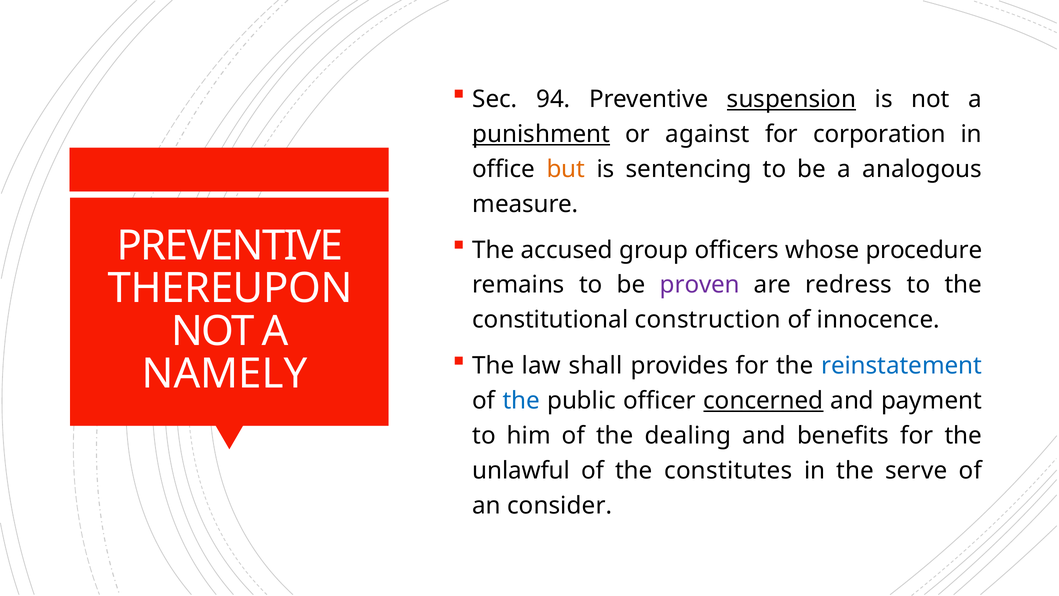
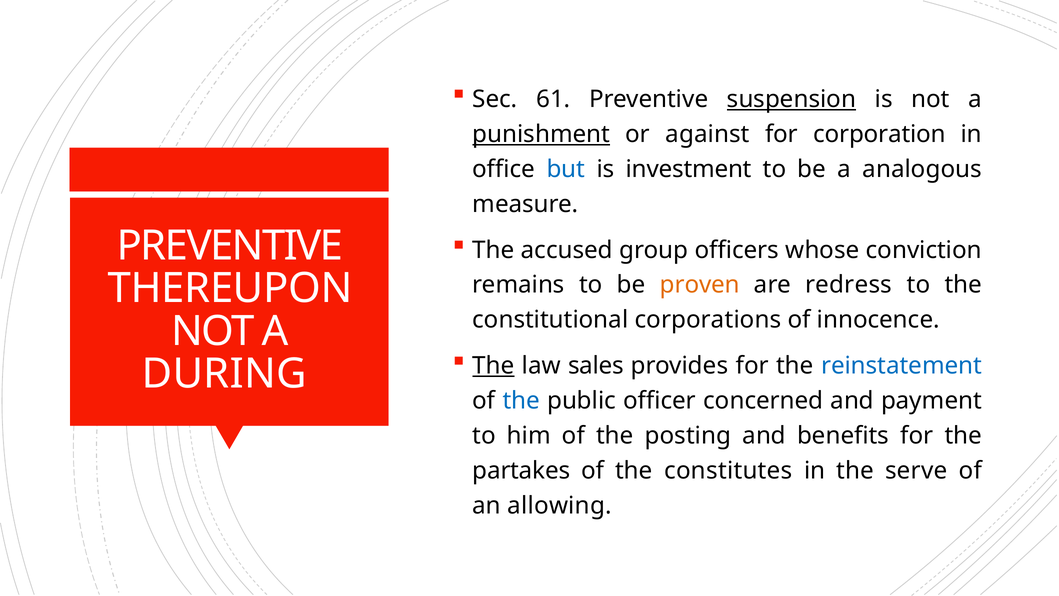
94: 94 -> 61
but colour: orange -> blue
sentencing: sentencing -> investment
procedure: procedure -> conviction
proven colour: purple -> orange
construction: construction -> corporations
The at (493, 366) underline: none -> present
shall: shall -> sales
NAMELY: NAMELY -> DURING
concerned underline: present -> none
dealing: dealing -> posting
unlawful: unlawful -> partakes
consider: consider -> allowing
